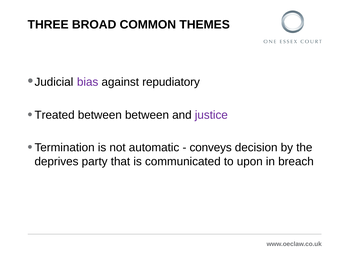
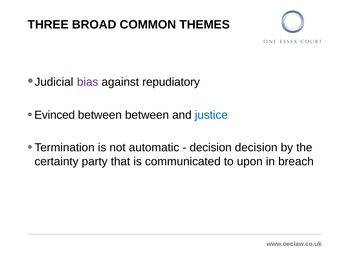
Treated: Treated -> Evinced
justice colour: purple -> blue
conveys at (211, 147): conveys -> decision
deprives: deprives -> certainty
